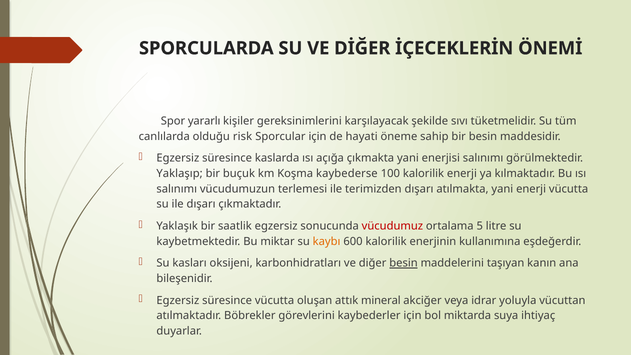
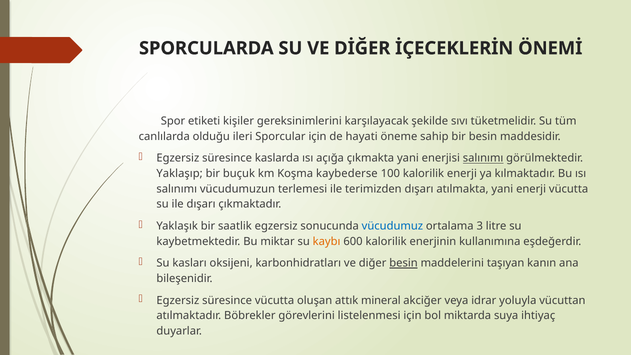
yararlı: yararlı -> etiketi
risk: risk -> ileri
salınımı at (483, 158) underline: none -> present
vücudumuz colour: red -> blue
5: 5 -> 3
kaybederler: kaybederler -> listelenmesi
